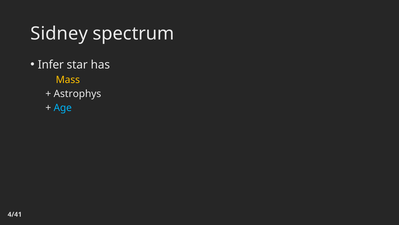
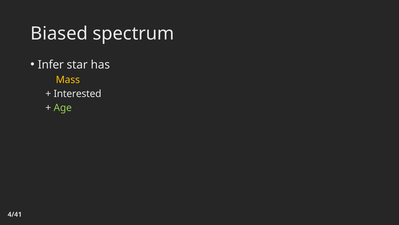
Sidney: Sidney -> Biased
Astrophys: Astrophys -> Interested
Age colour: light blue -> light green
